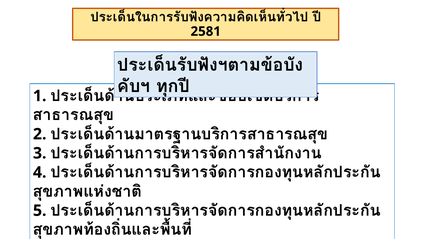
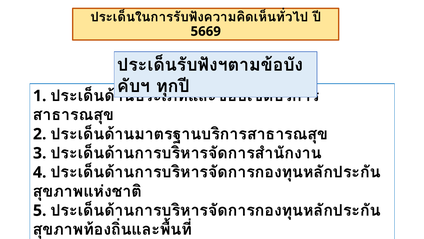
2581: 2581 -> 5669
